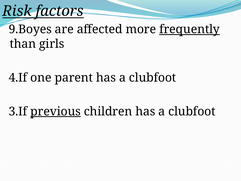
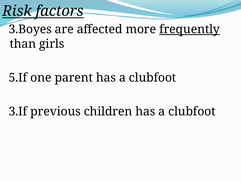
9.Boyes: 9.Boyes -> 3.Boyes
4.If: 4.If -> 5.If
previous underline: present -> none
